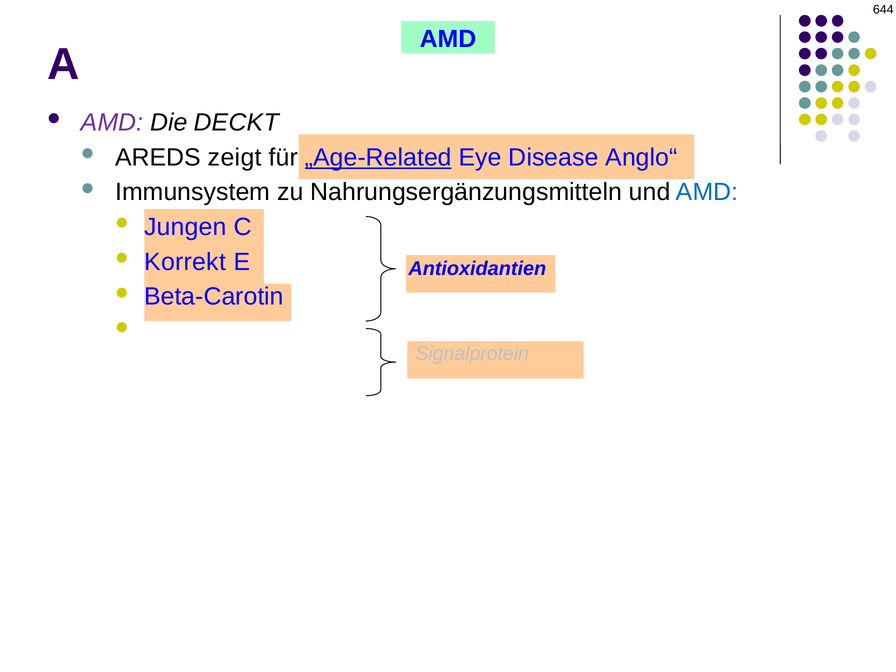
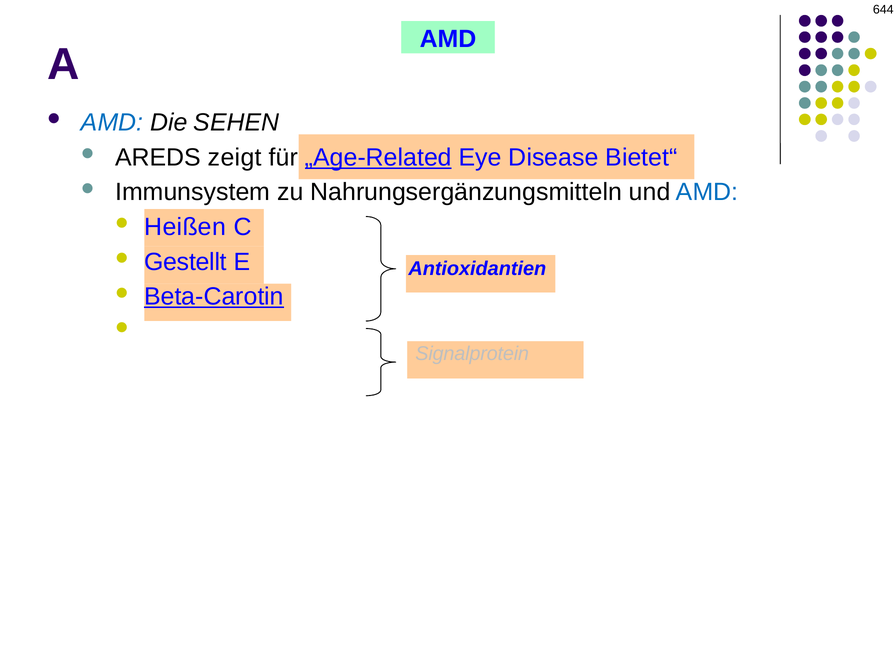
AMD at (112, 122) colour: purple -> blue
DECKT: DECKT -> SEHEN
Anglo“: Anglo“ -> Bietet“
Jungen: Jungen -> Heißen
Korrekt: Korrekt -> Gestellt
Beta-Carotin underline: none -> present
